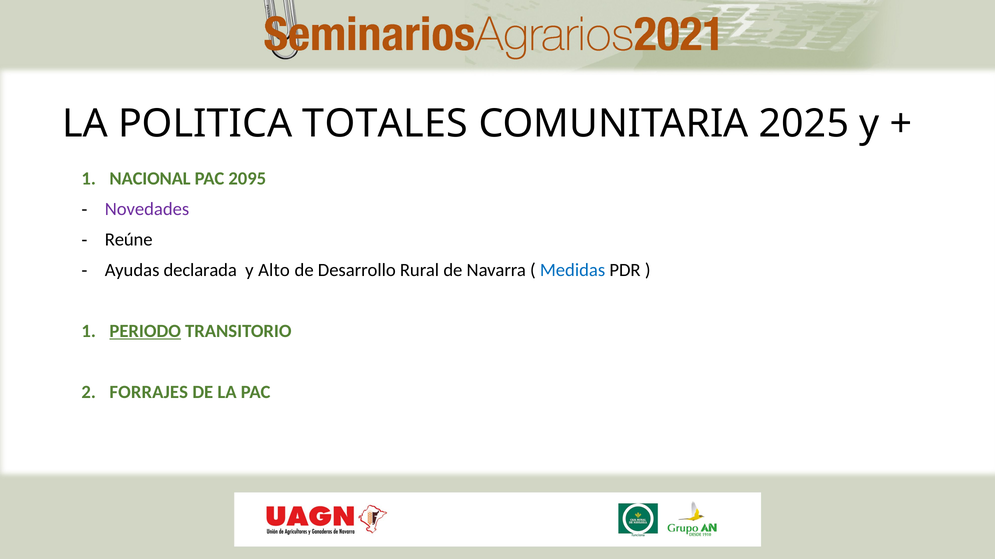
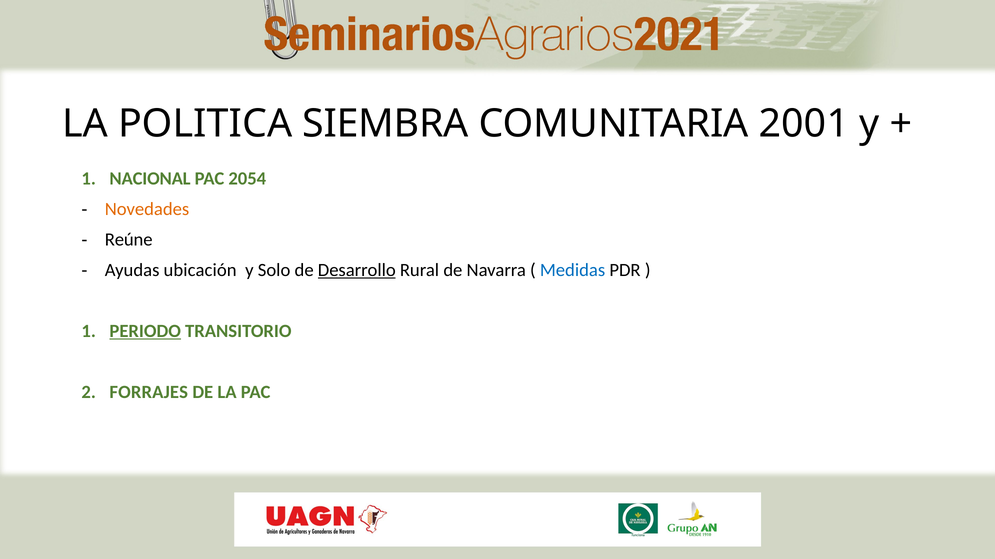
TOTALES: TOTALES -> SIEMBRA
2025: 2025 -> 2001
2095: 2095 -> 2054
Novedades colour: purple -> orange
declarada: declarada -> ubicación
Alto: Alto -> Solo
Desarrollo underline: none -> present
